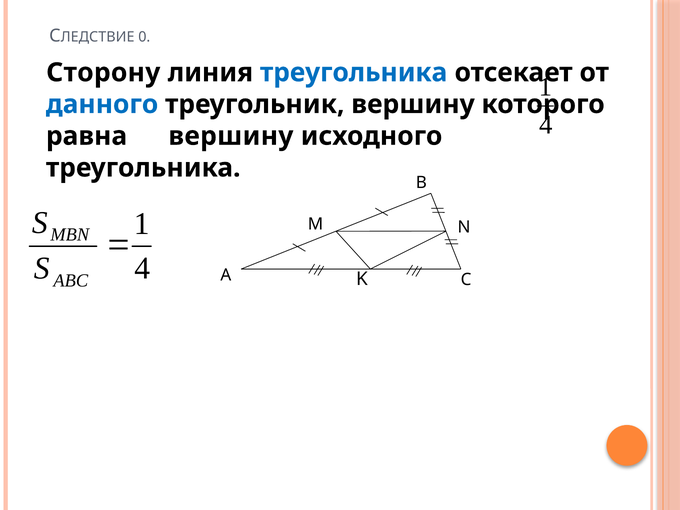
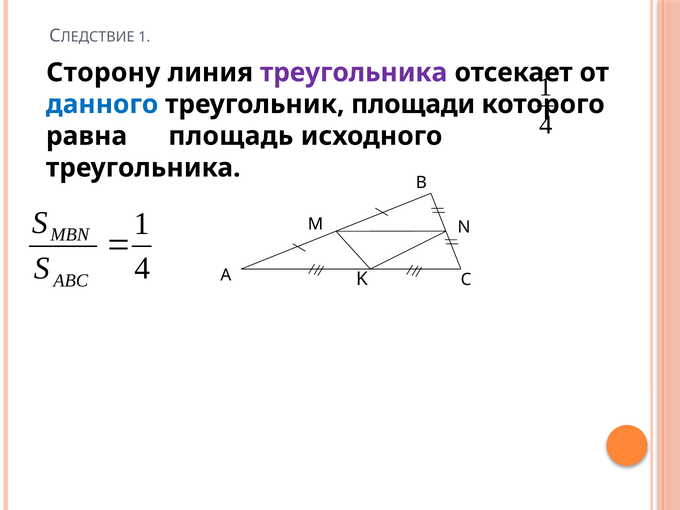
0 at (144, 37): 0 -> 1
треугольника at (354, 73) colour: blue -> purple
треугольник вершину: вершину -> площади
равна вершину: вершину -> площадь
